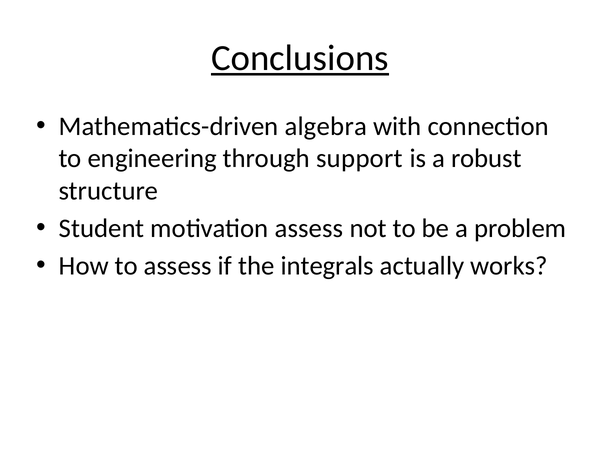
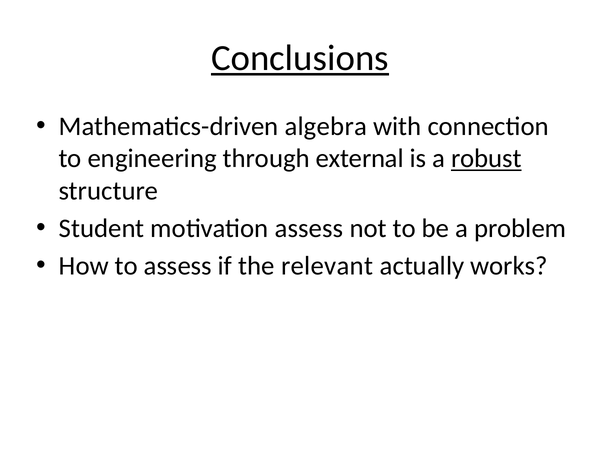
support: support -> external
robust underline: none -> present
integrals: integrals -> relevant
